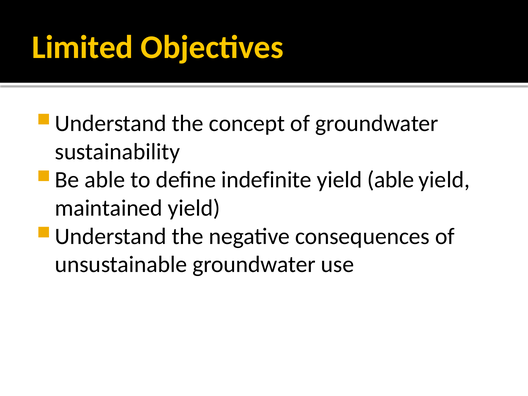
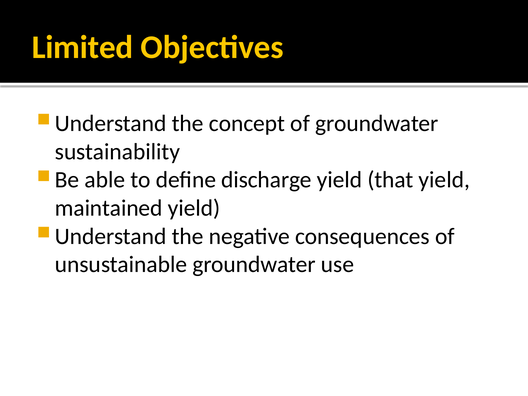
indefinite: indefinite -> discharge
yield able: able -> that
